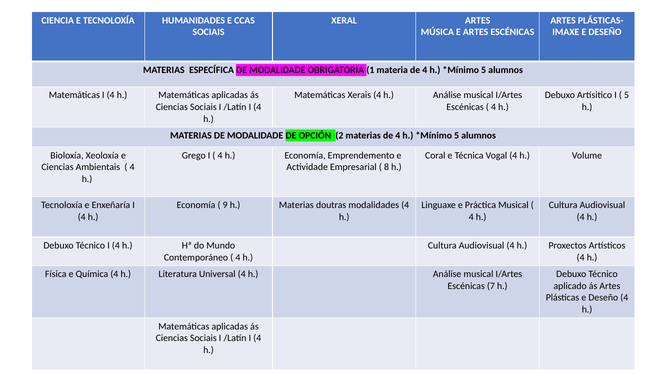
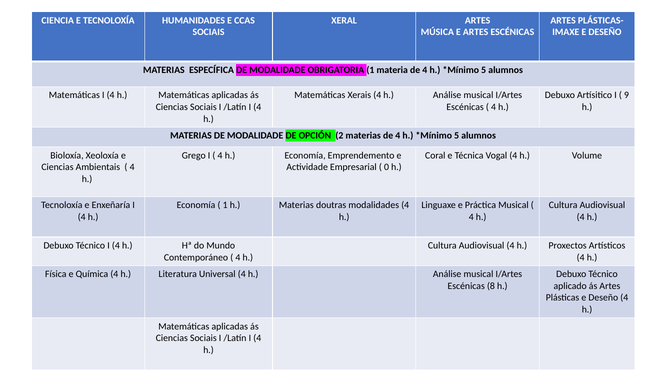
5 at (627, 95): 5 -> 9
8: 8 -> 0
9 at (225, 205): 9 -> 1
7: 7 -> 8
